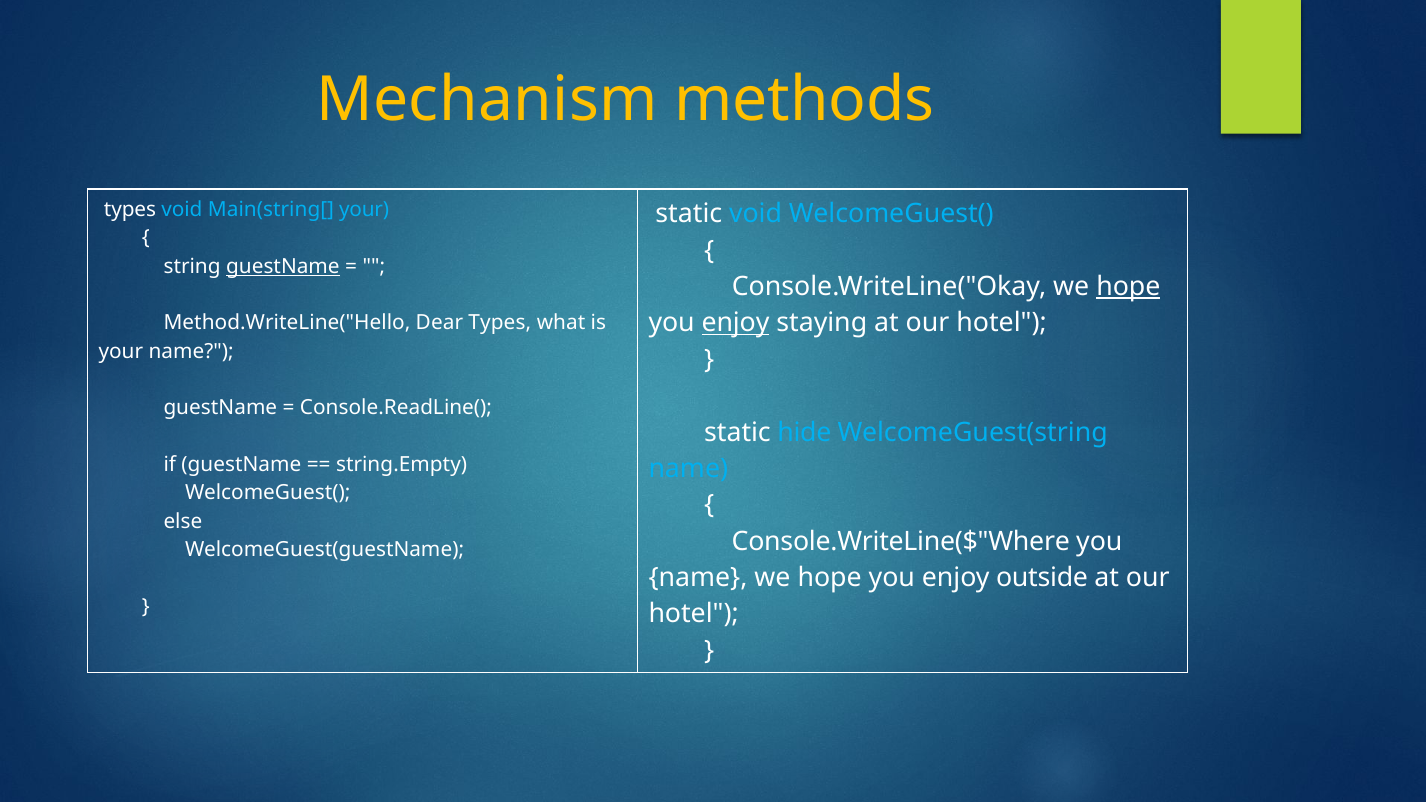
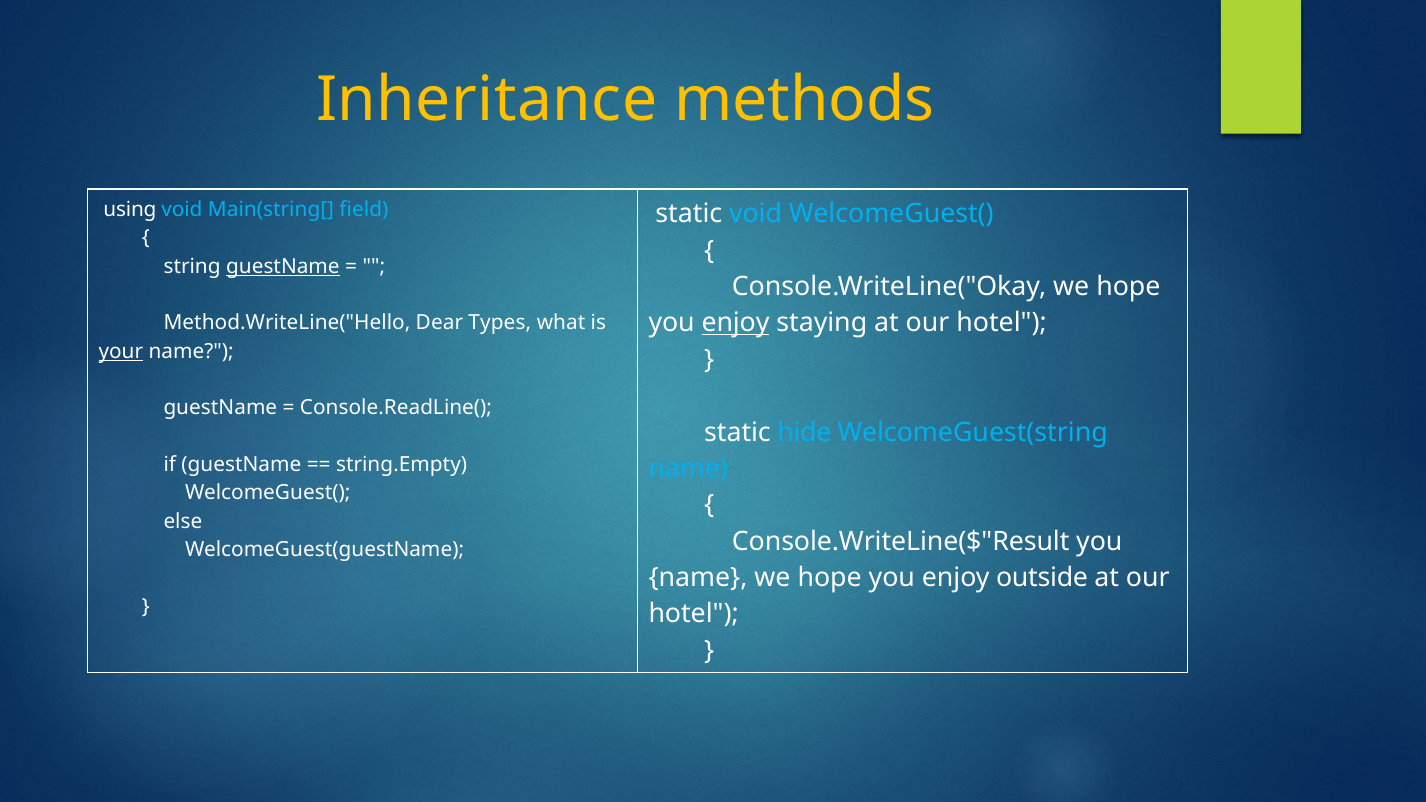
Mechanism: Mechanism -> Inheritance
types at (130, 210): types -> using
Main(string[ your: your -> field
hope at (1128, 287) underline: present -> none
your at (121, 351) underline: none -> present
Console.WriteLine($"Where: Console.WriteLine($"Where -> Console.WriteLine($"Result
